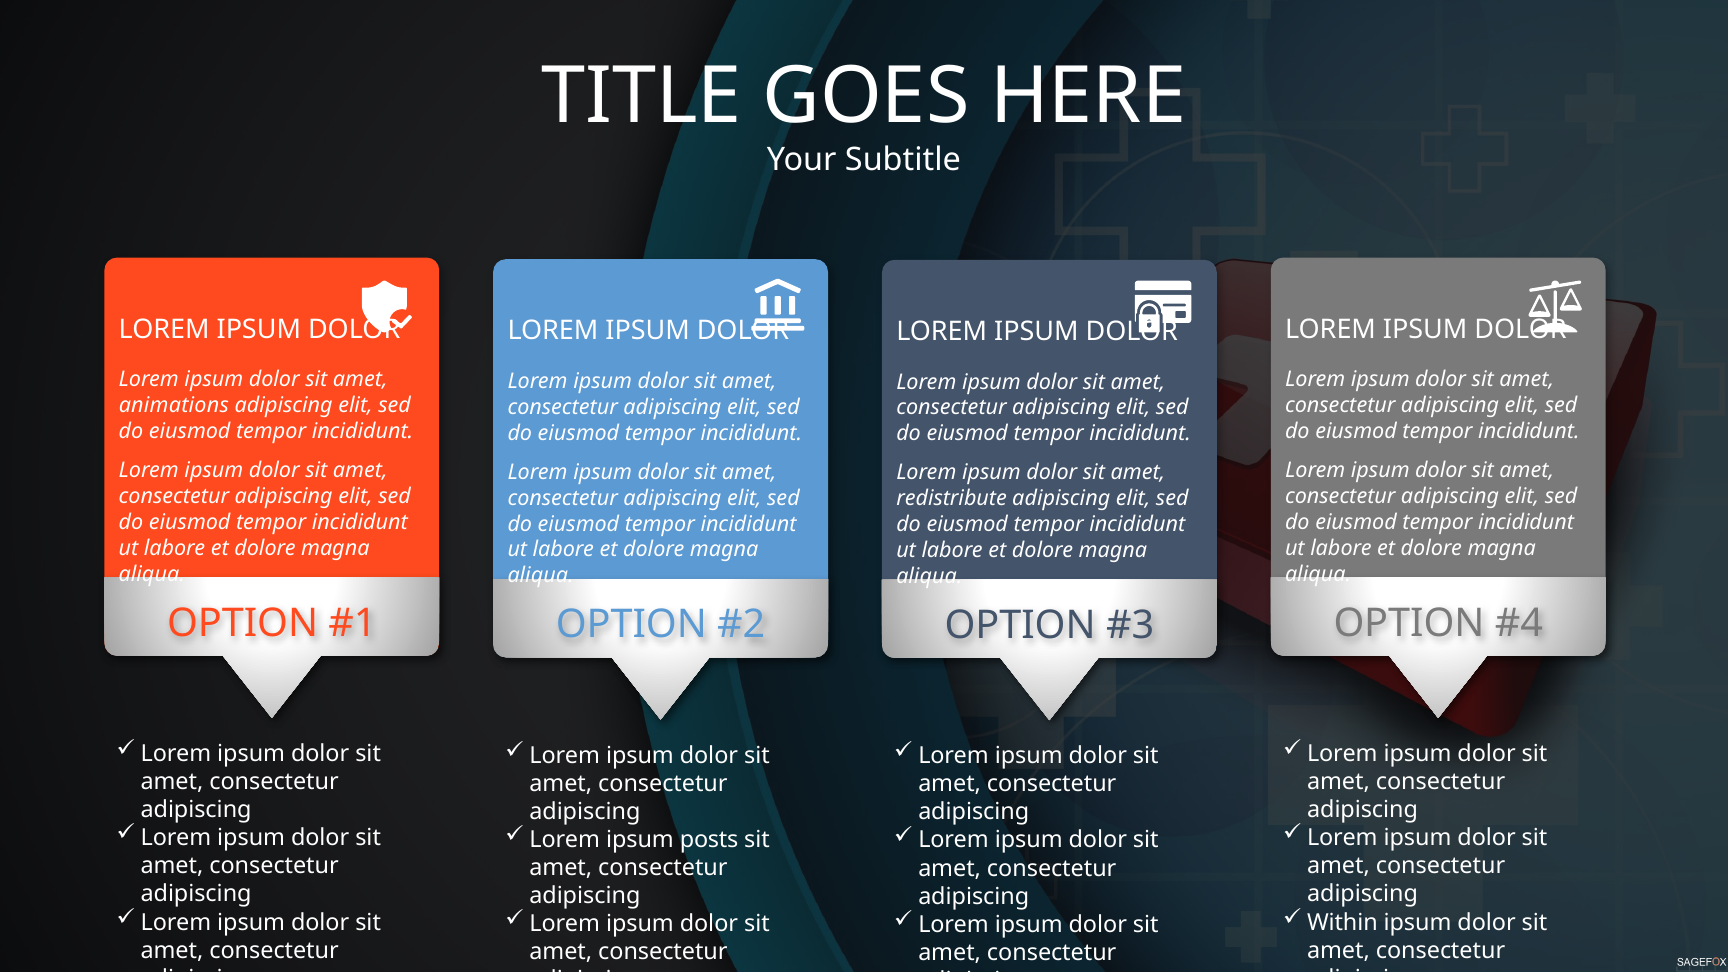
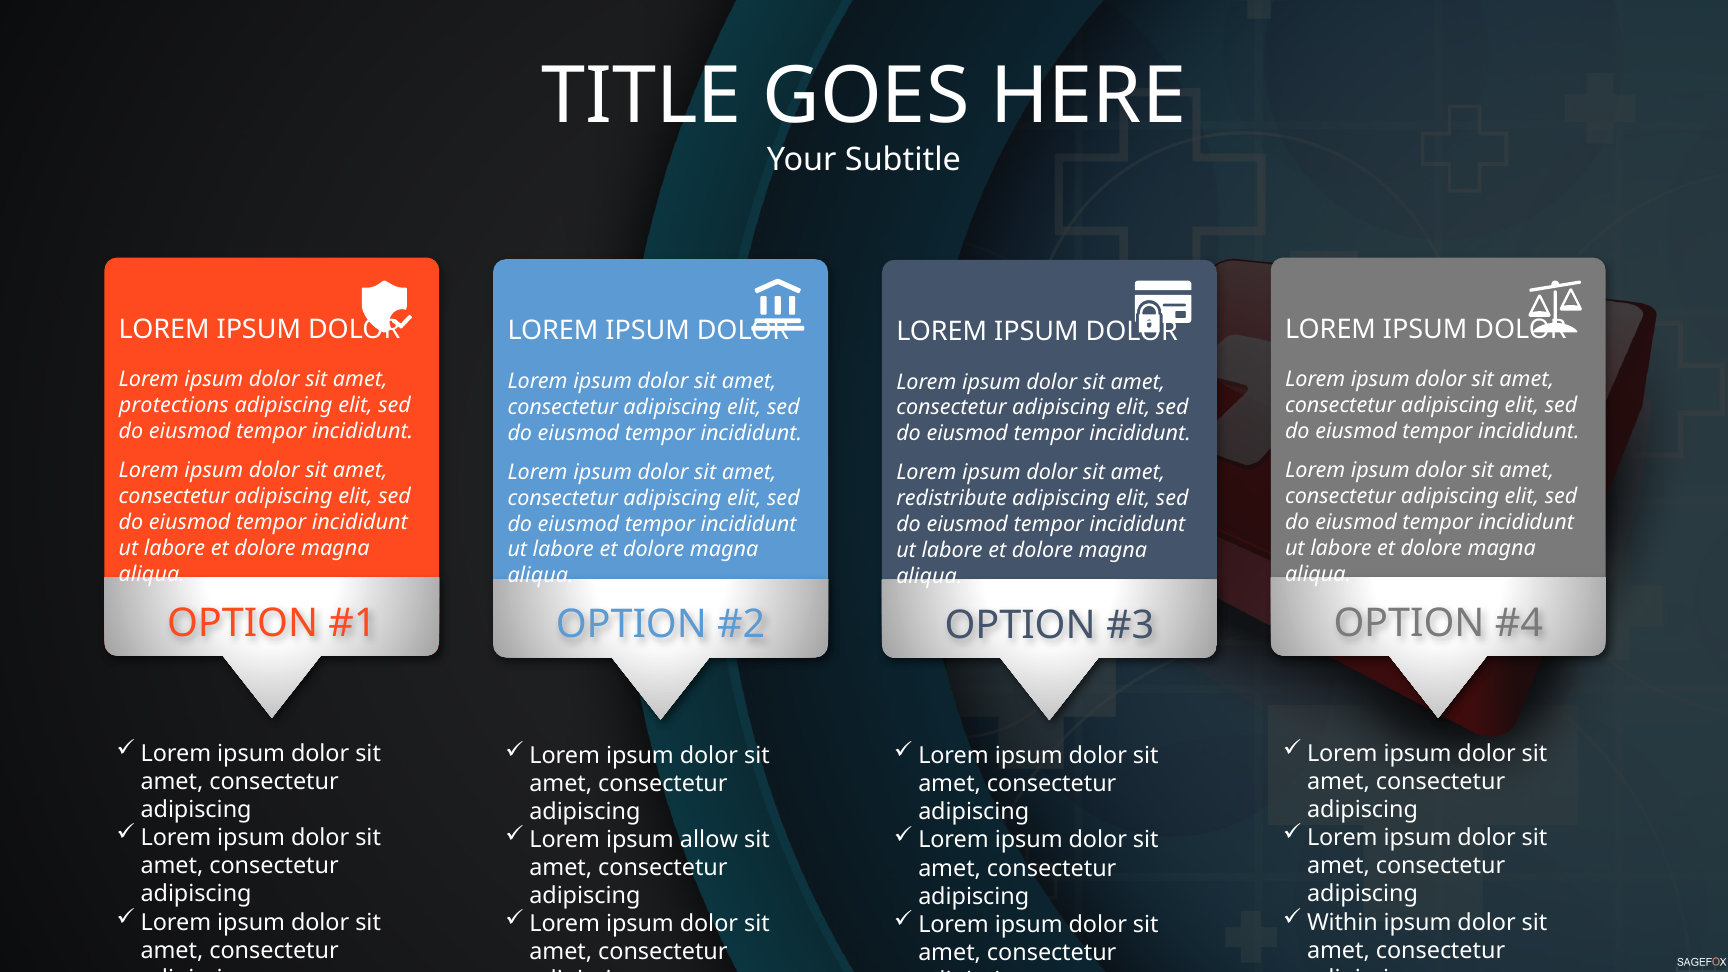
animations: animations -> protections
posts: posts -> allow
